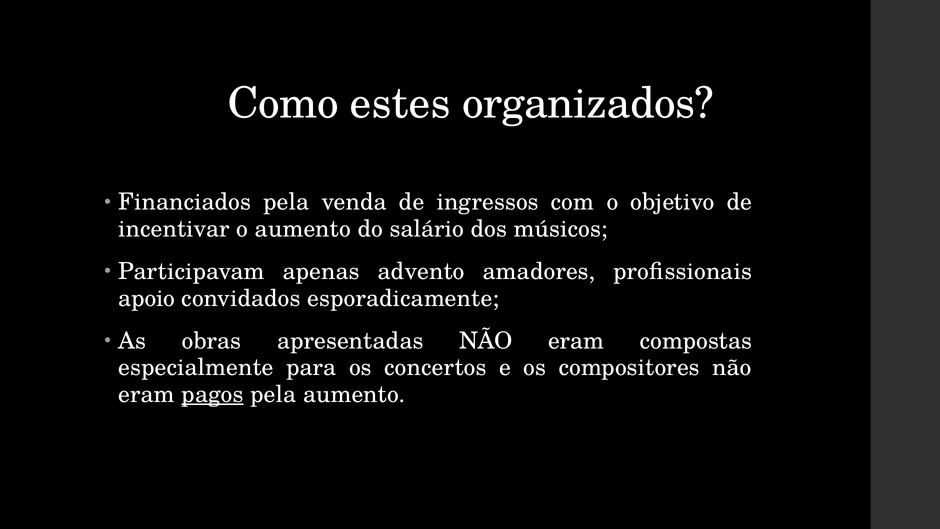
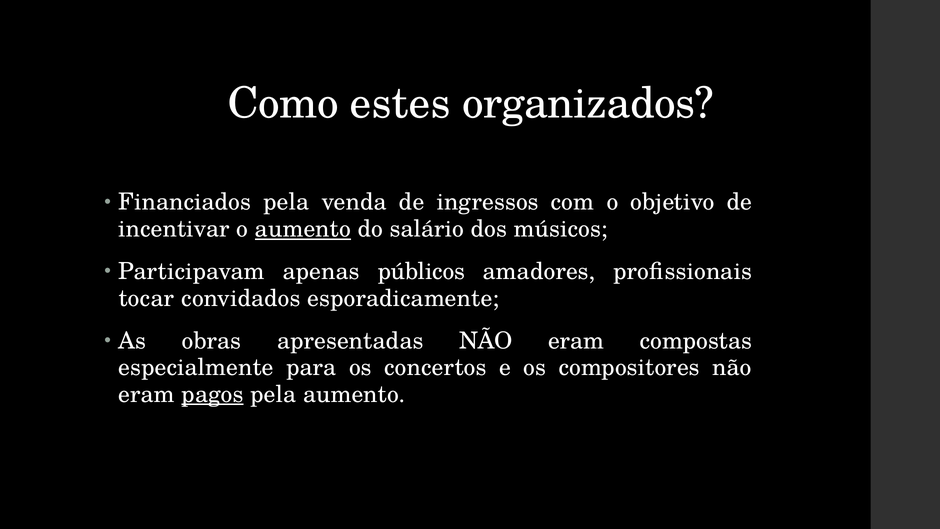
aumento at (303, 229) underline: none -> present
advento: advento -> públicos
apoio: apoio -> tocar
